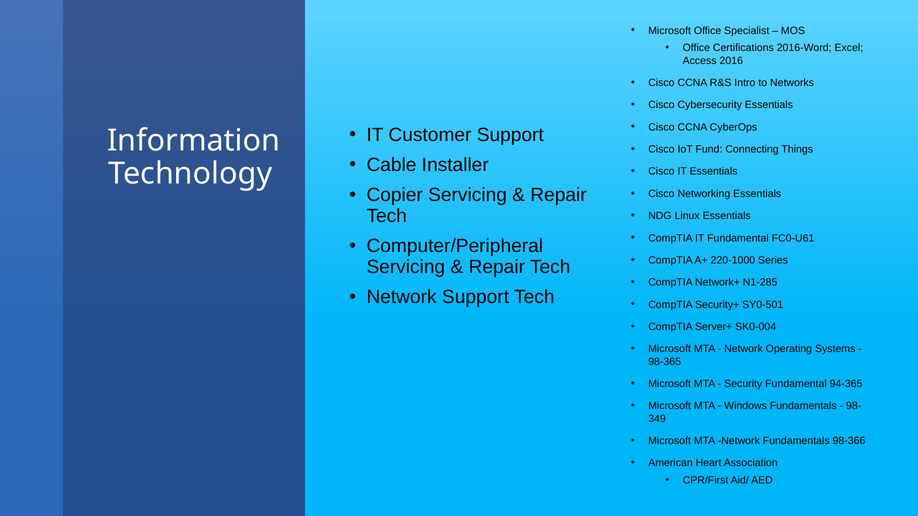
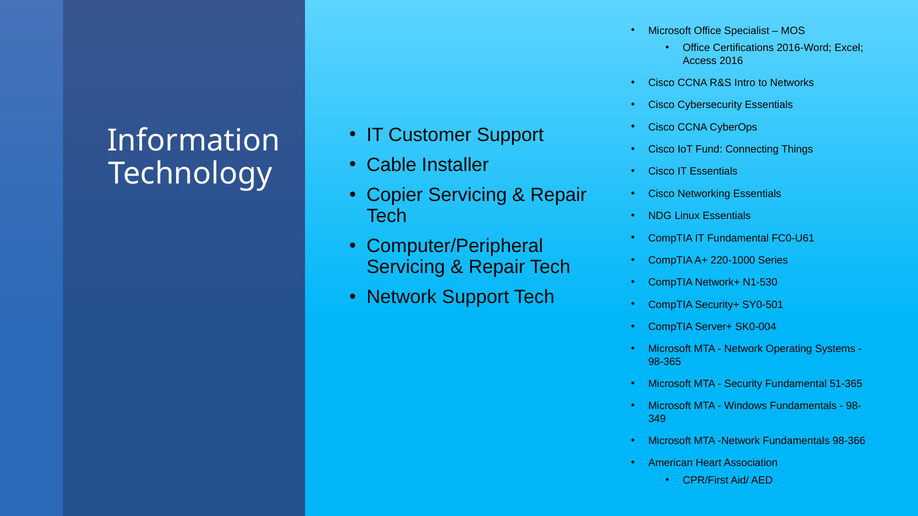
N1-285: N1-285 -> N1-530
94-365: 94-365 -> 51-365
